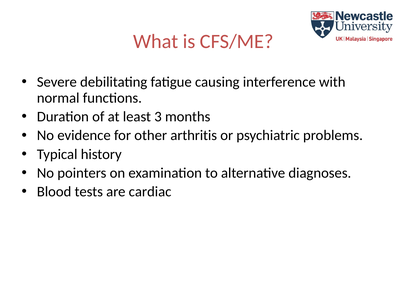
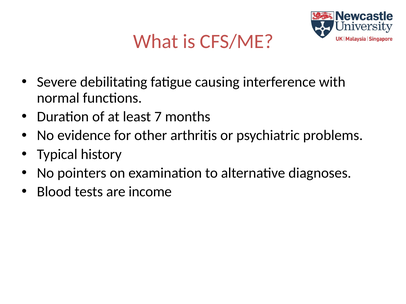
3: 3 -> 7
cardiac: cardiac -> income
